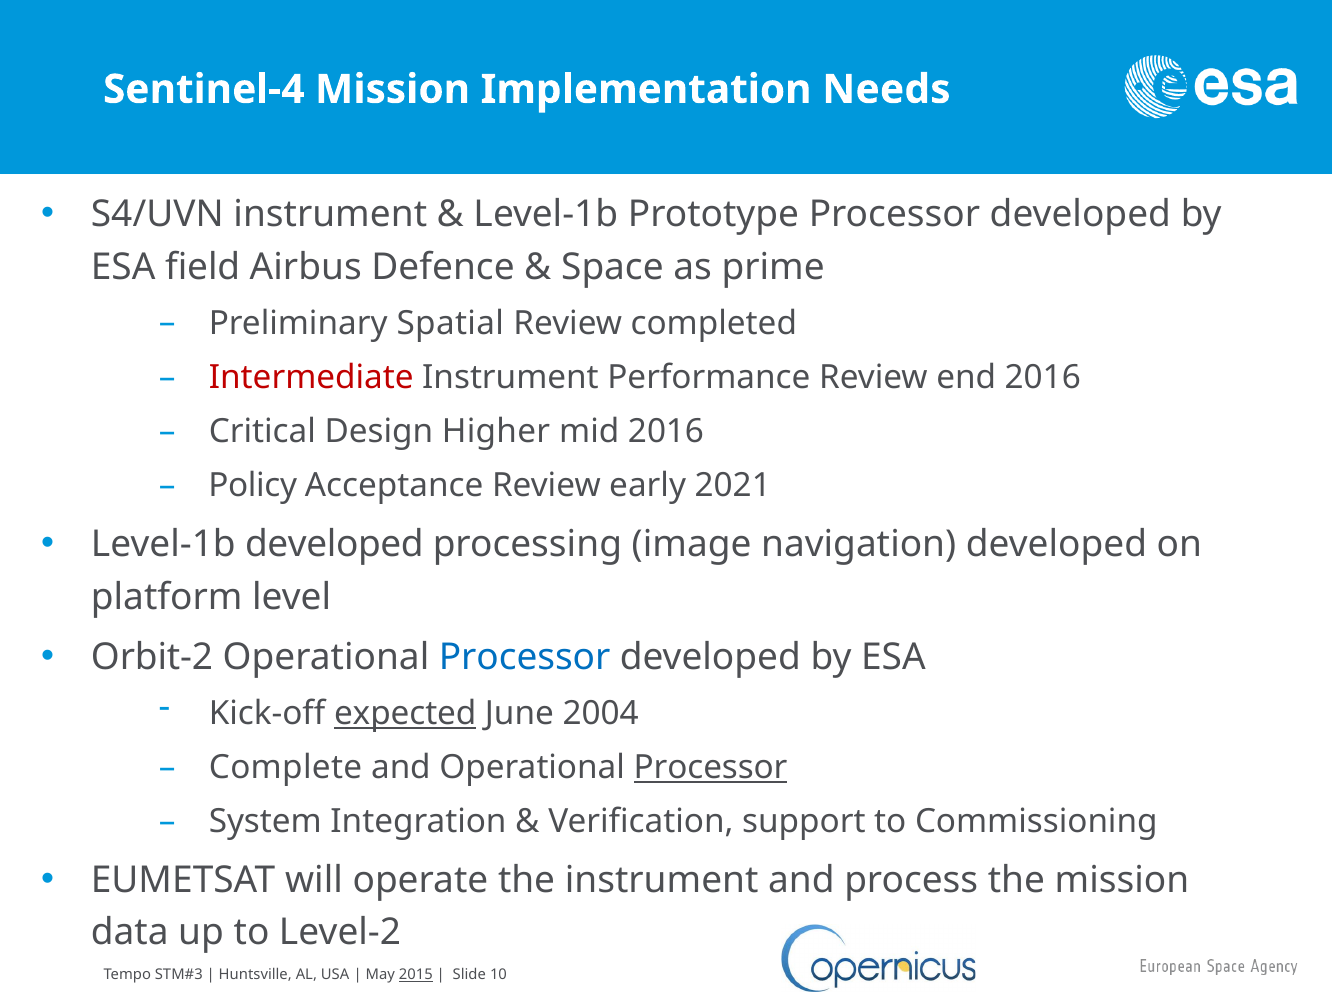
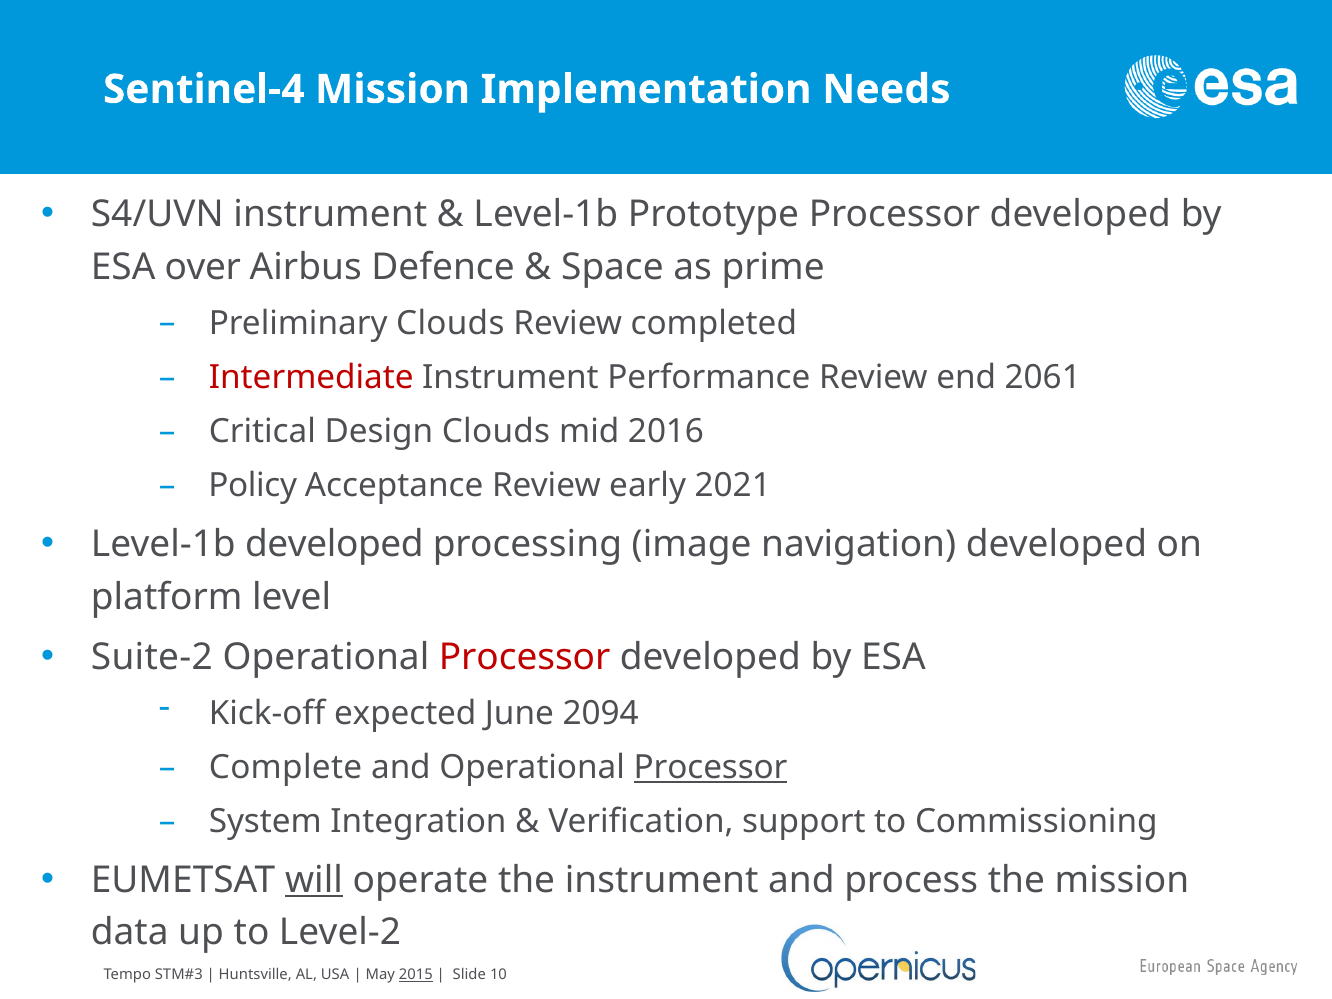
field: field -> over
Preliminary Spatial: Spatial -> Clouds
end 2016: 2016 -> 2061
Design Higher: Higher -> Clouds
Orbit-2: Orbit-2 -> Suite-2
Processor at (525, 657) colour: blue -> red
expected underline: present -> none
2004: 2004 -> 2094
will underline: none -> present
